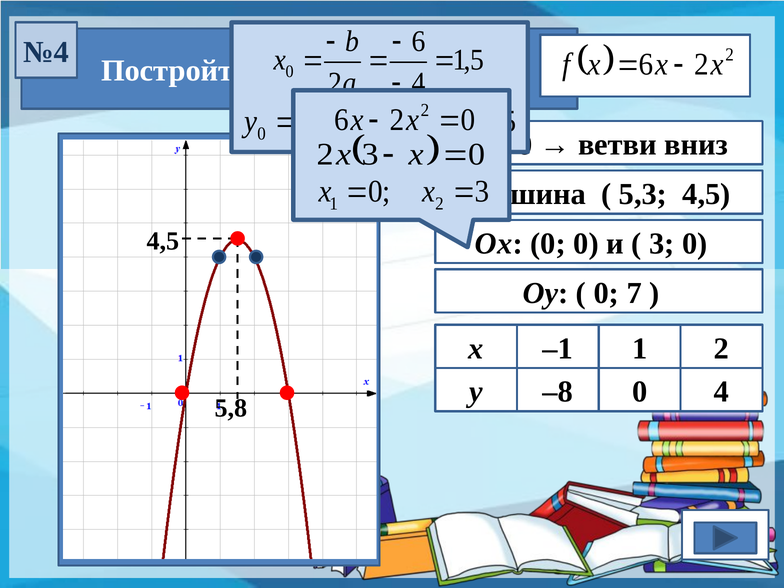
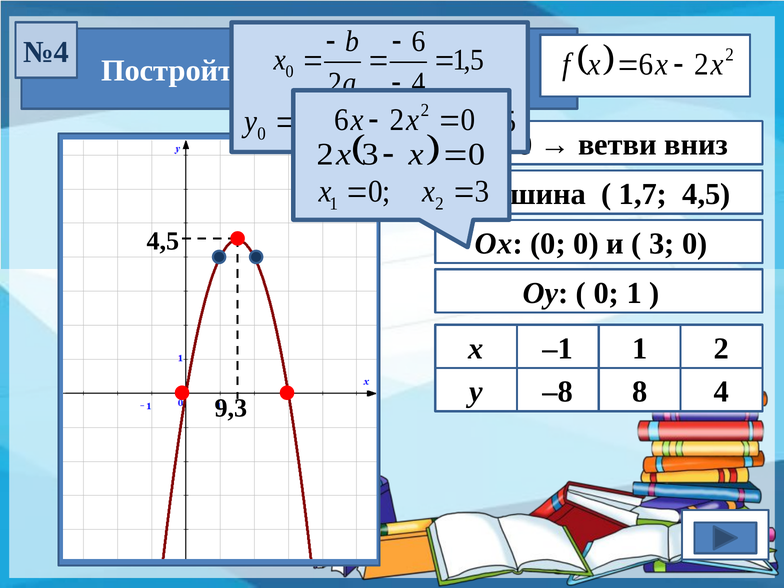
5,3: 5,3 -> 1,7
7 at (634, 293): 7 -> 1
–8 0: 0 -> 8
5,8: 5,8 -> 9,3
